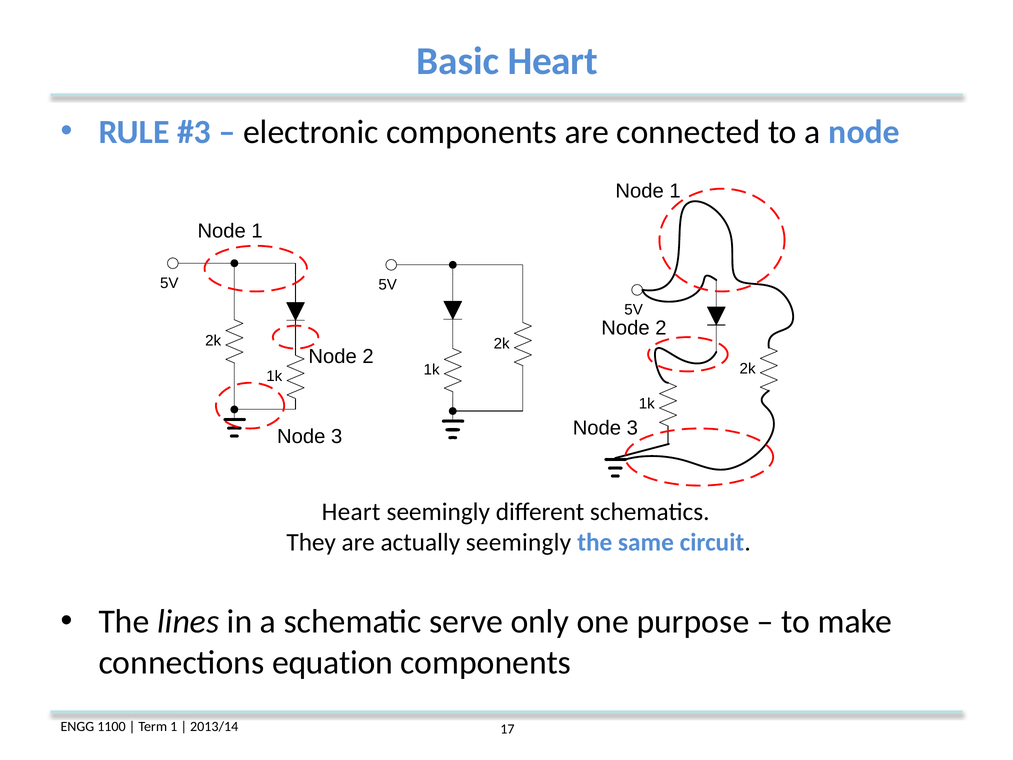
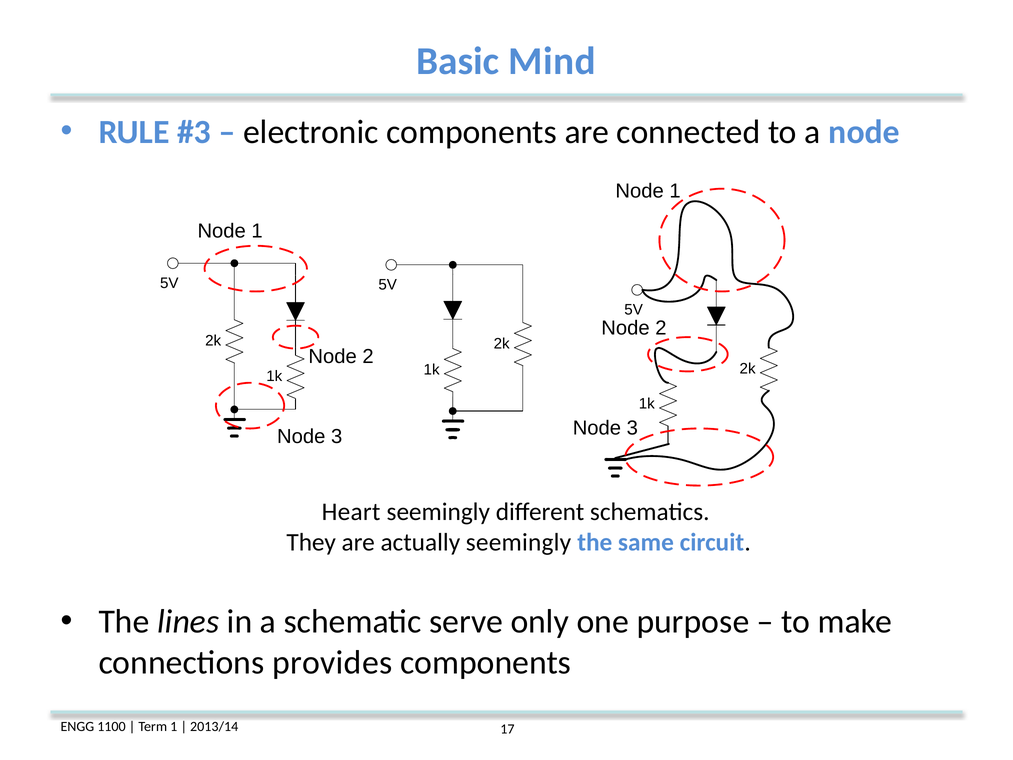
Basic Heart: Heart -> Mind
equation: equation -> provides
